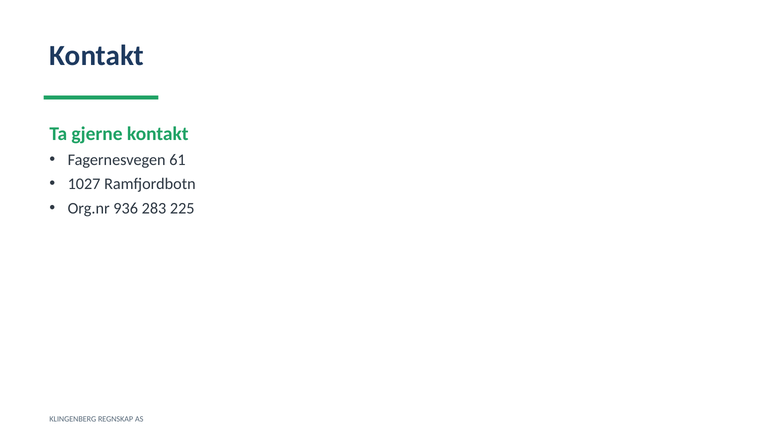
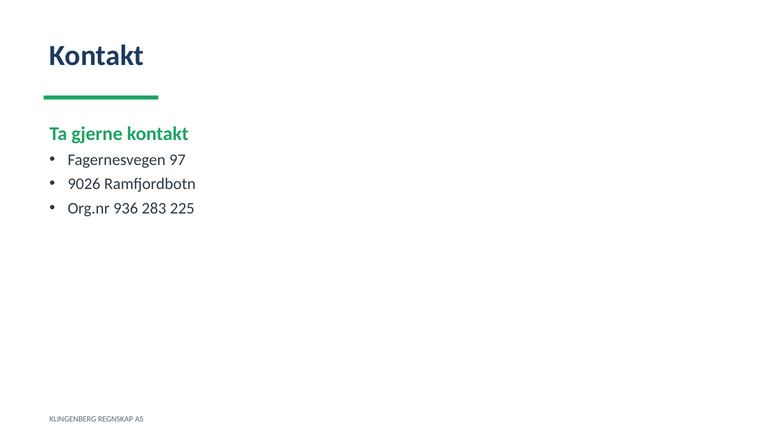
61: 61 -> 97
1027: 1027 -> 9026
